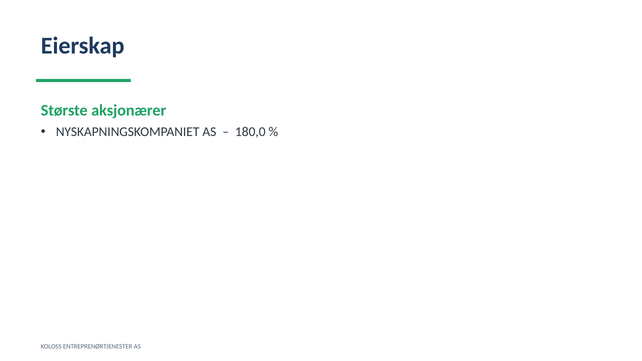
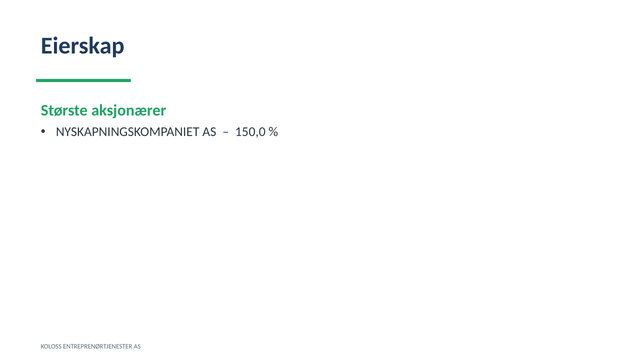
180,0: 180,0 -> 150,0
